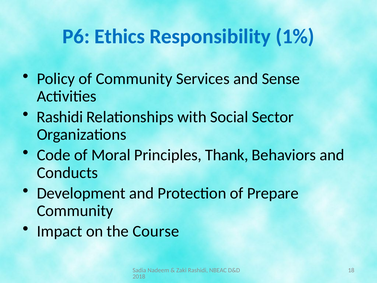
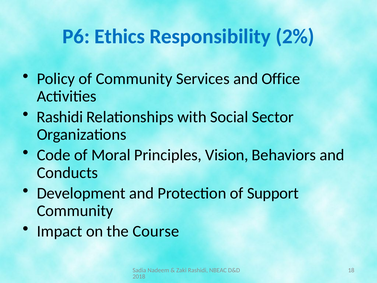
1%: 1% -> 2%
Sense: Sense -> Office
Thank: Thank -> Vision
Prepare: Prepare -> Support
